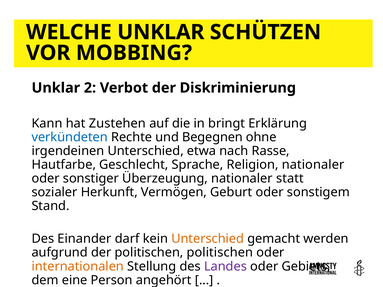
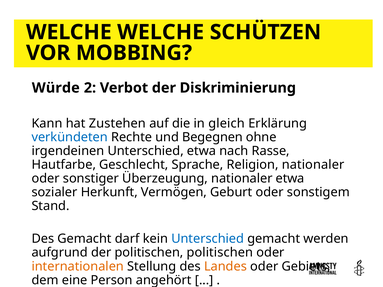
WELCHE UNKLAR: UNKLAR -> WELCHE
Unklar at (56, 88): Unklar -> Würde
bringt: bringt -> gleich
nationaler statt: statt -> etwa
Des Einander: Einander -> Gemacht
Unterschied at (208, 239) colour: orange -> blue
Landes colour: purple -> orange
